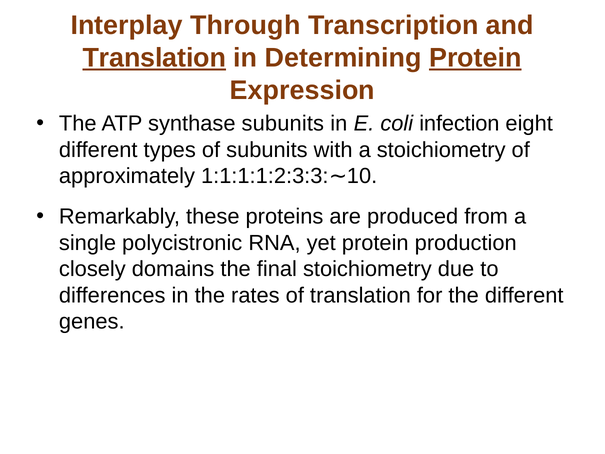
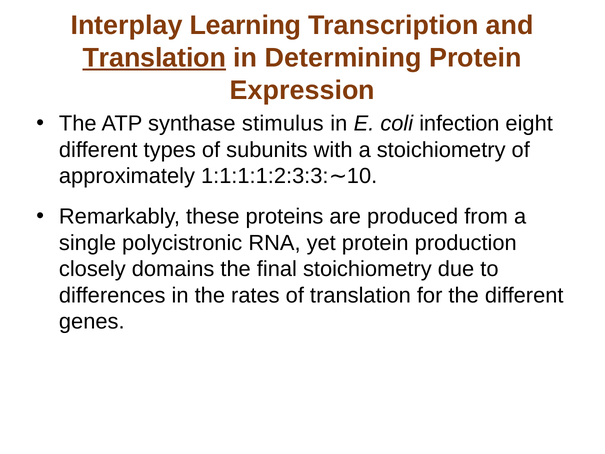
Through: Through -> Learning
Protein at (475, 58) underline: present -> none
synthase subunits: subunits -> stimulus
